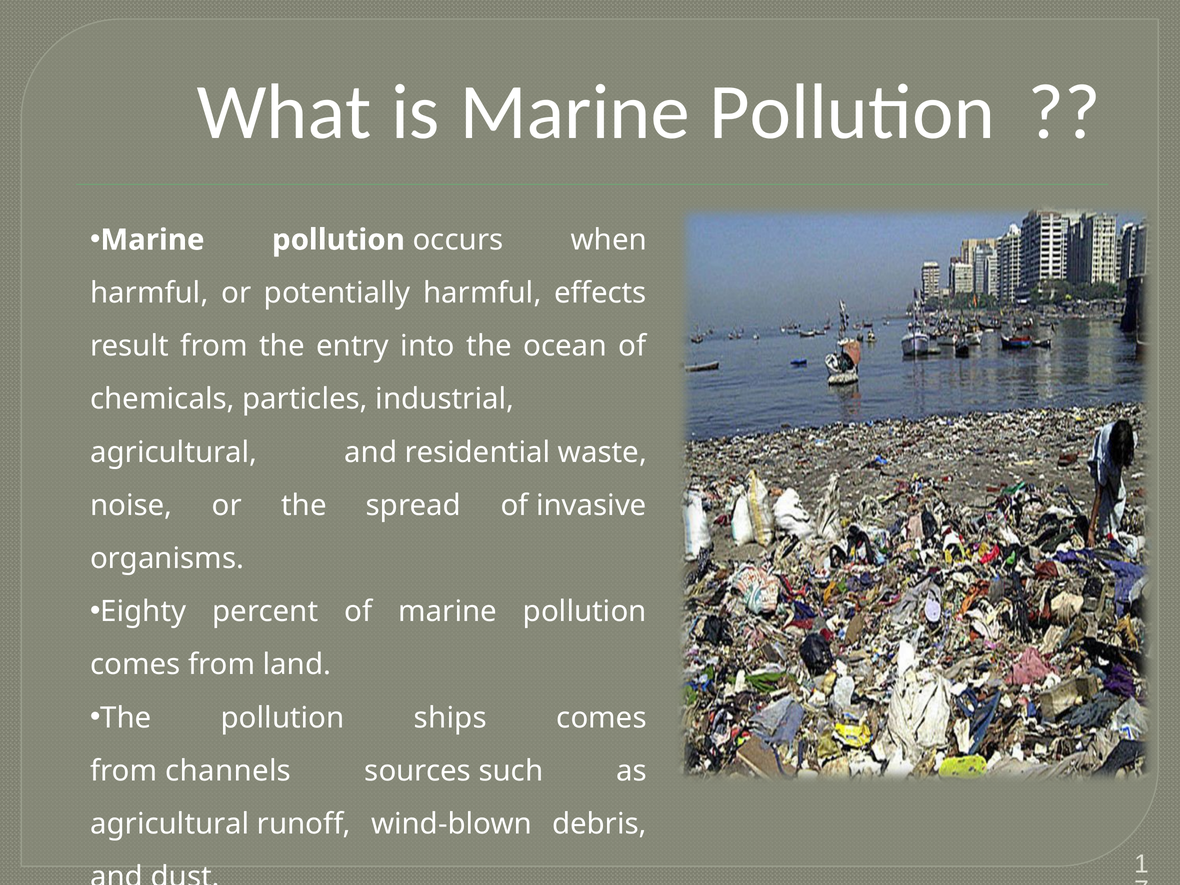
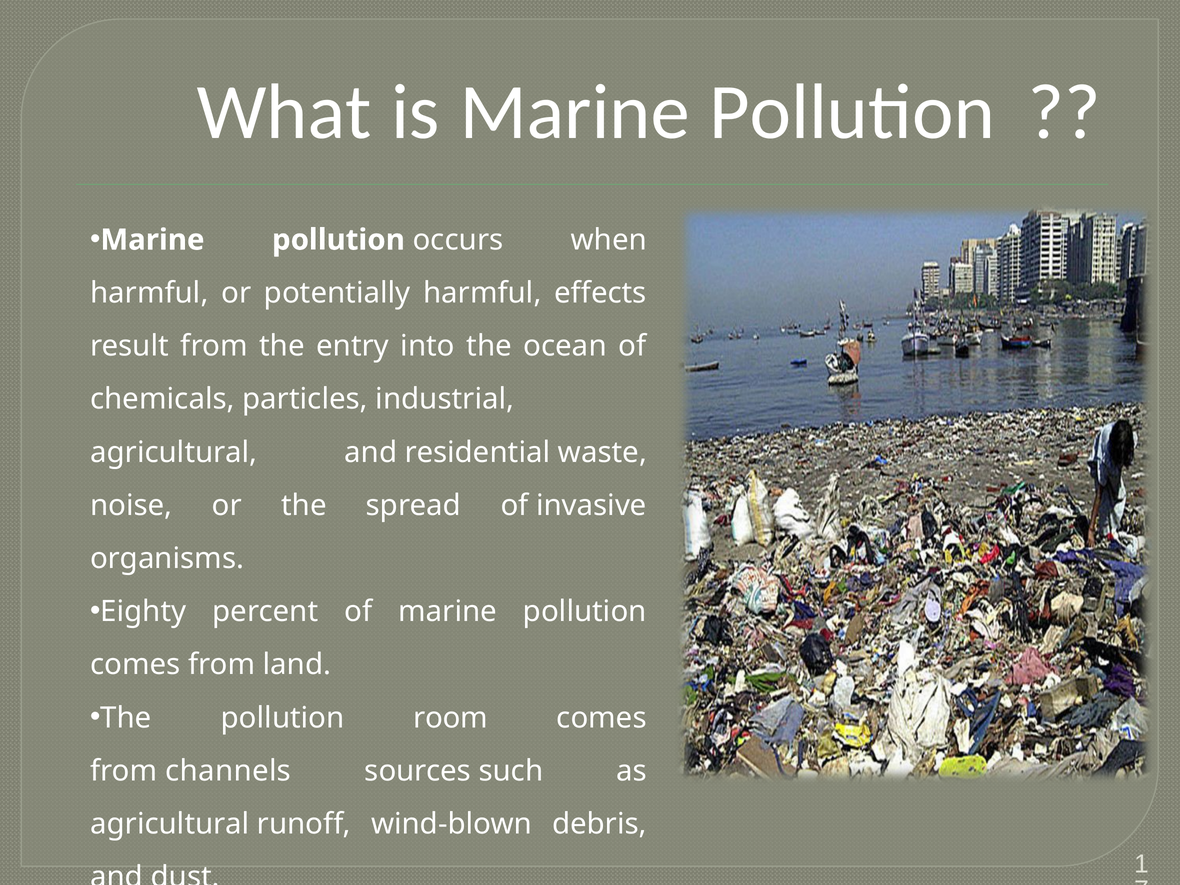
ships: ships -> room
